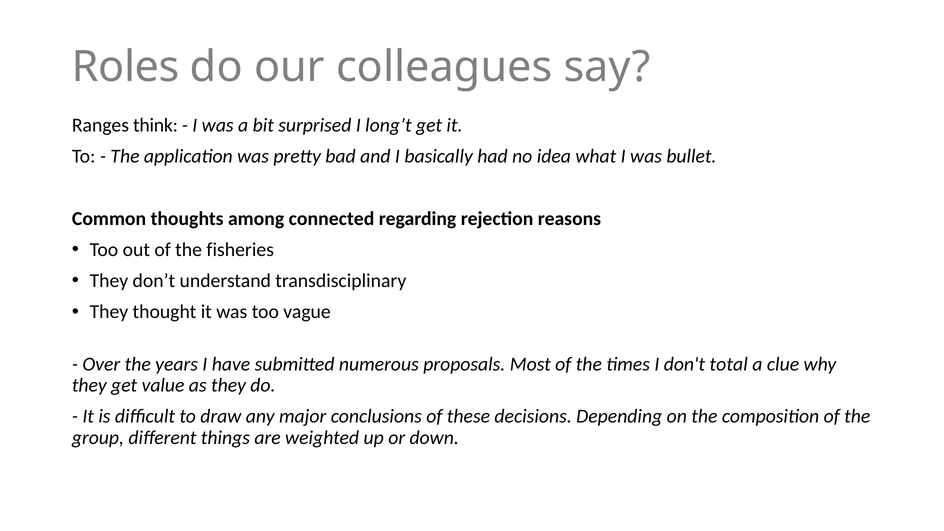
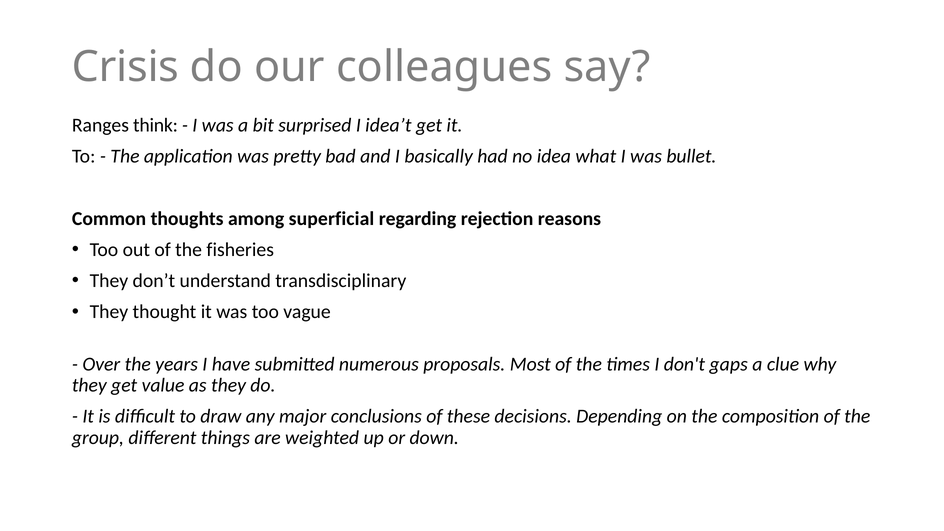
Roles: Roles -> Crisis
long’t: long’t -> idea’t
connected: connected -> superficial
total: total -> gaps
